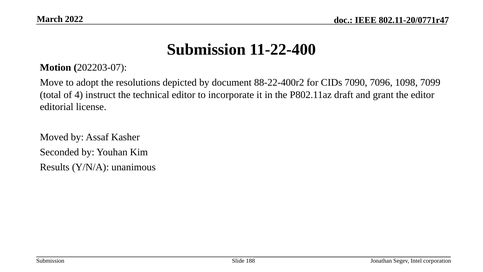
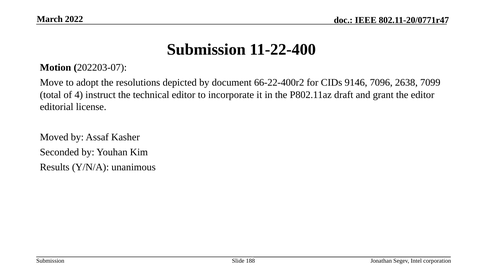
88-22-400r2: 88-22-400r2 -> 66-22-400r2
7090: 7090 -> 9146
1098: 1098 -> 2638
